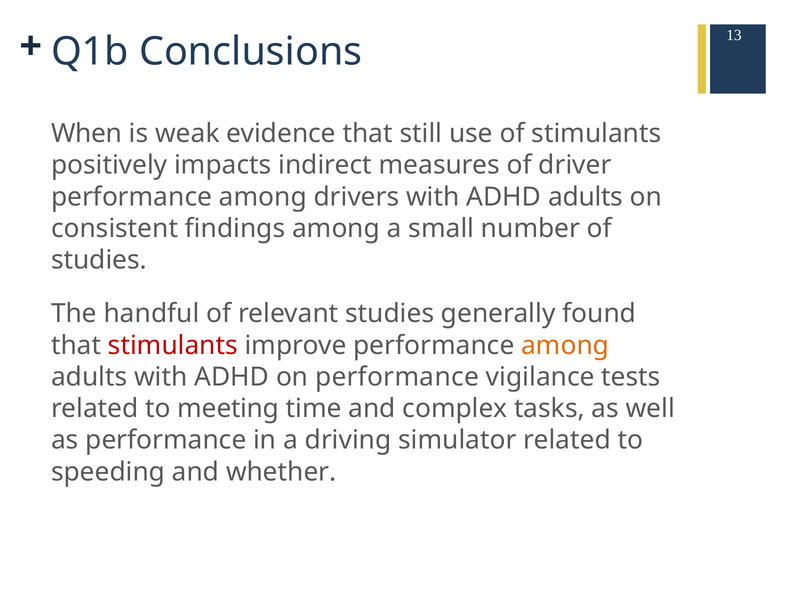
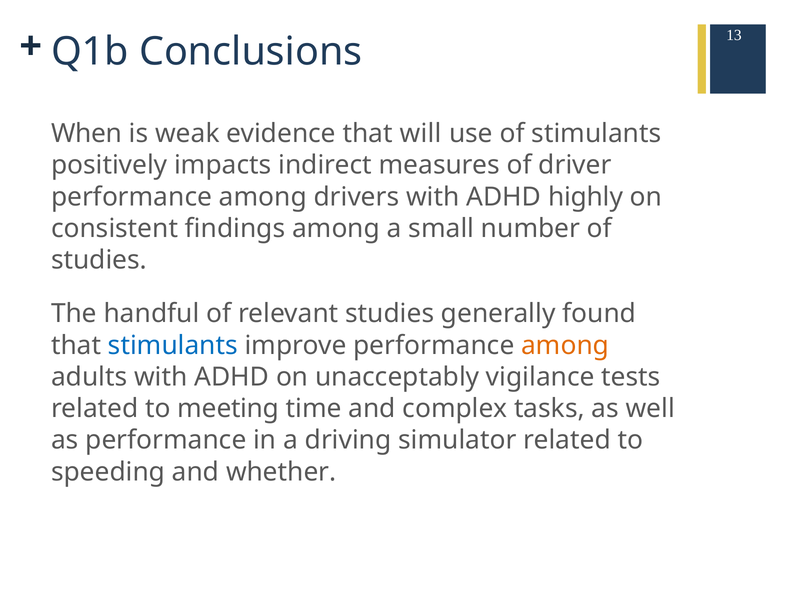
still: still -> will
ADHD adults: adults -> highly
stimulants at (173, 346) colour: red -> blue
on performance: performance -> unacceptably
